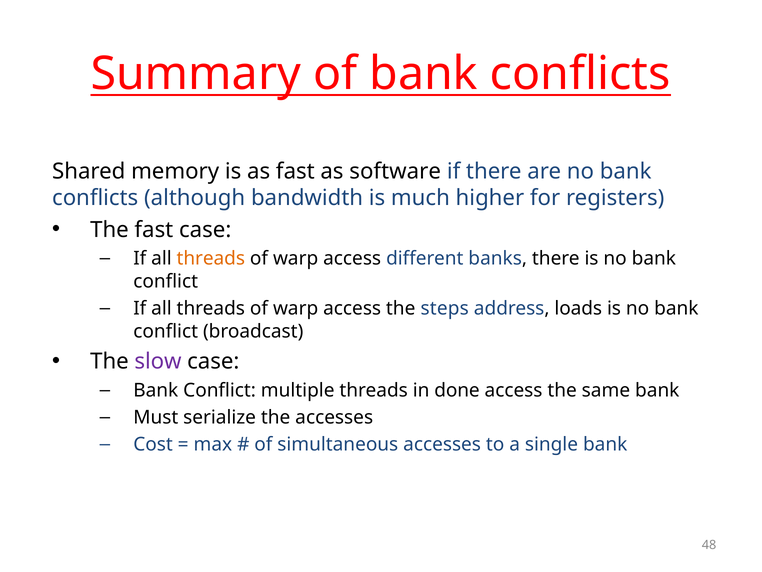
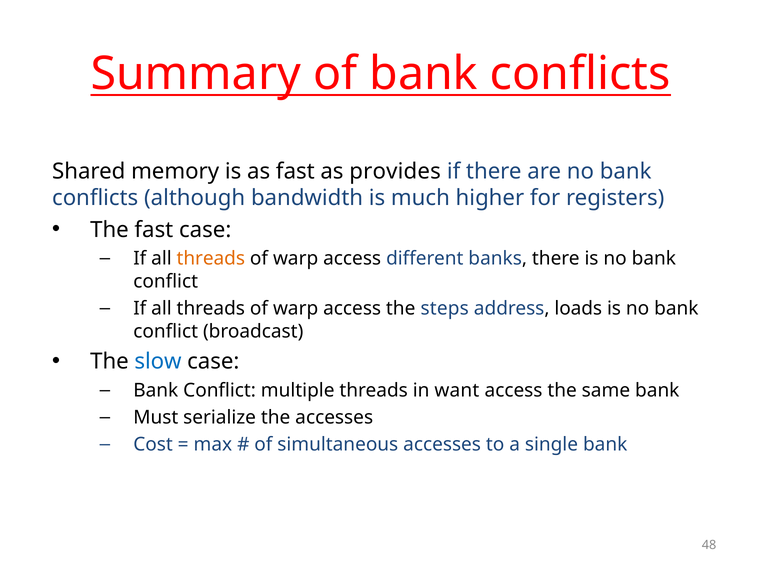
software: software -> provides
slow colour: purple -> blue
done: done -> want
